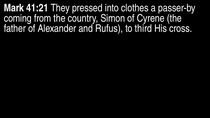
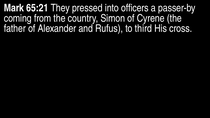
41:21: 41:21 -> 65:21
clothes: clothes -> officers
